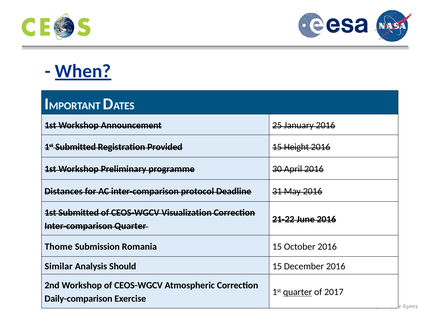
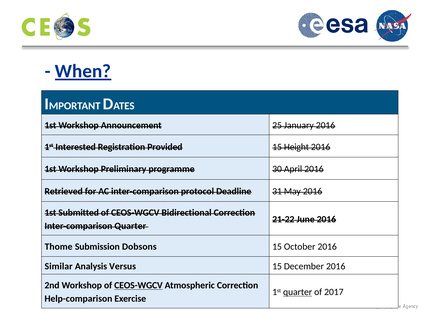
Submitted at (76, 147): Submitted -> Interested
Distances: Distances -> Retrieved
Visualization: Visualization -> Bidirectional
Romania: Romania -> Dobsons
Should: Should -> Versus
CEOS-WGCV at (139, 285) underline: none -> present
Daily-comparison: Daily-comparison -> Help-comparison
